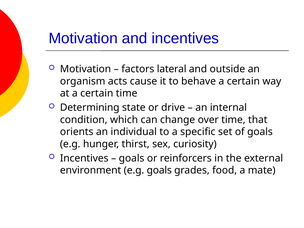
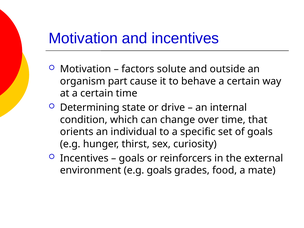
lateral: lateral -> solute
acts: acts -> part
